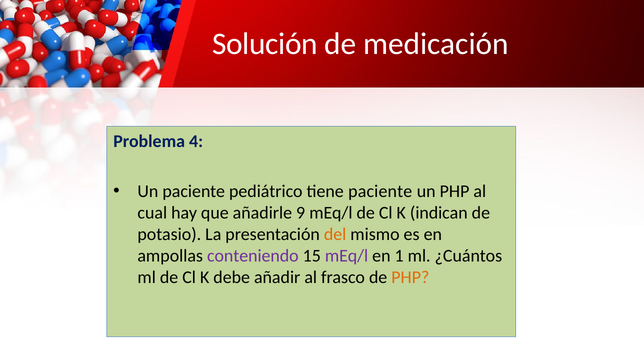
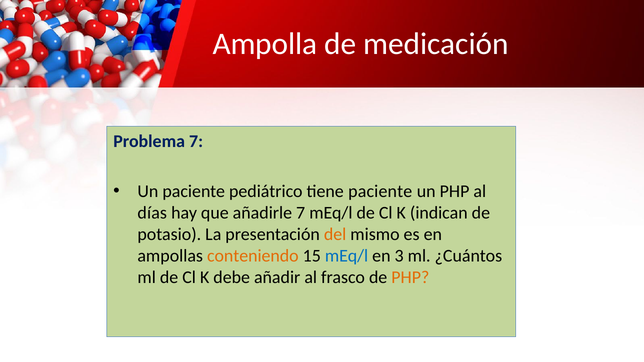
Solución: Solución -> Ampolla
Problema 4: 4 -> 7
cual: cual -> días
añadirle 9: 9 -> 7
conteniendo colour: purple -> orange
mEq/l at (347, 256) colour: purple -> blue
1: 1 -> 3
